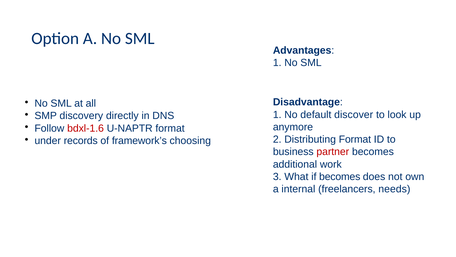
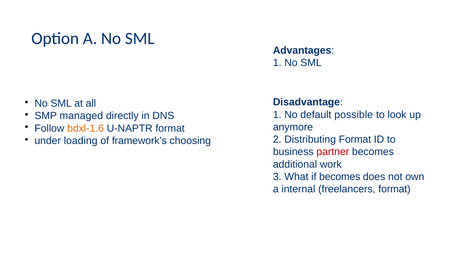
discover: discover -> possible
discovery: discovery -> managed
bdxl-1.6 colour: red -> orange
records: records -> loading
freelancers needs: needs -> format
